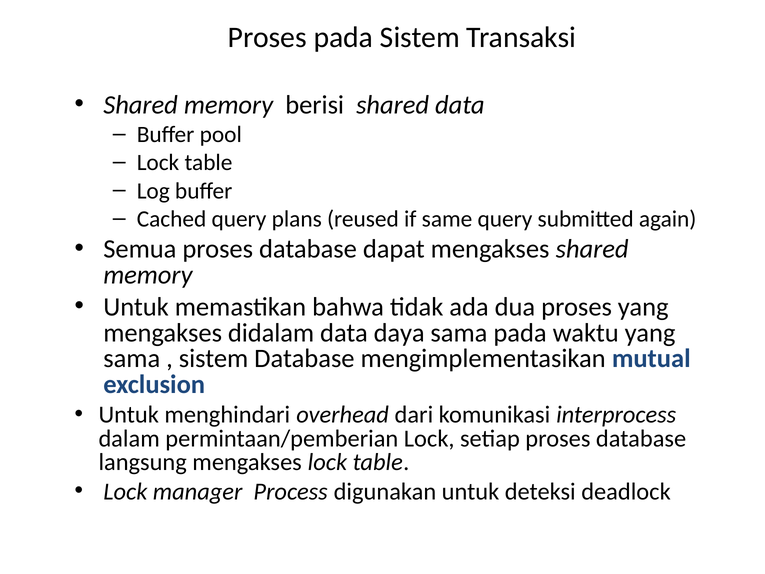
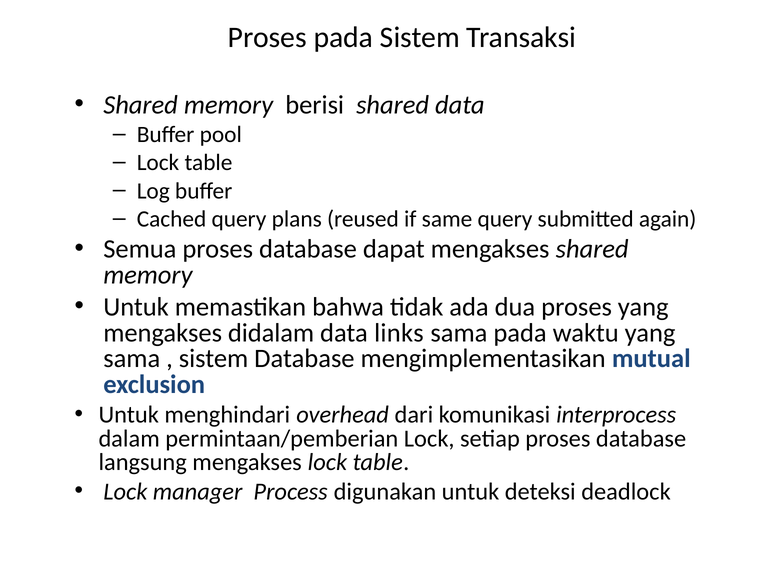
daya: daya -> links
